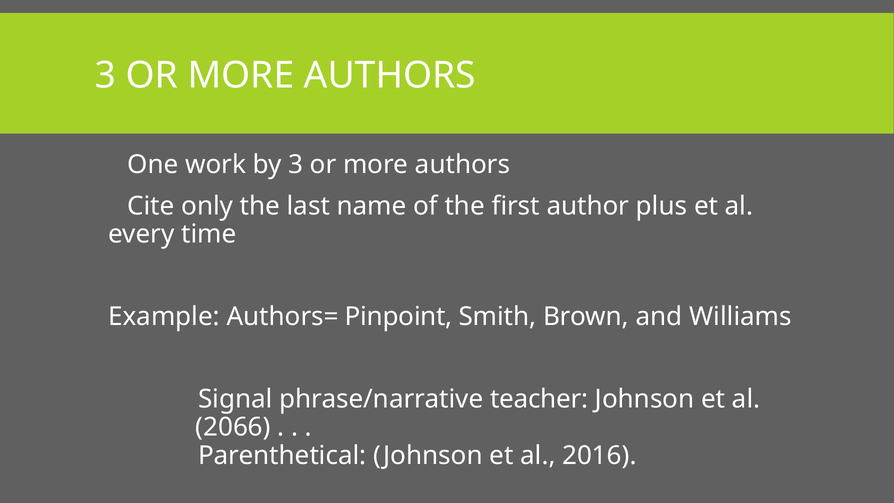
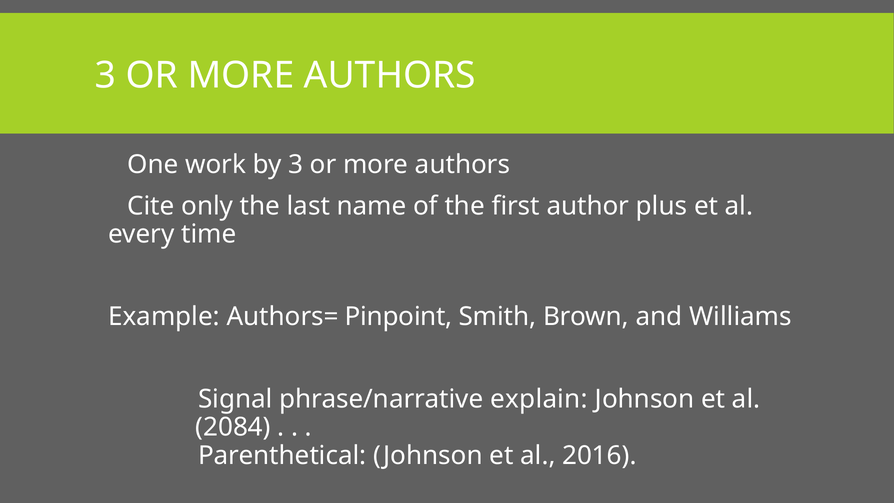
teacher: teacher -> explain
2066: 2066 -> 2084
